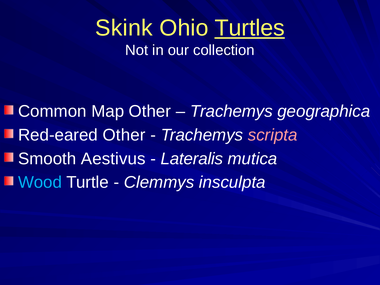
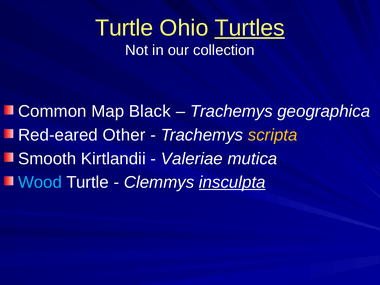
Skink at (124, 28): Skink -> Turtle
Map Other: Other -> Black
scripta colour: pink -> yellow
Aestivus: Aestivus -> Kirtlandii
Lateralis: Lateralis -> Valeriae
insculpta underline: none -> present
